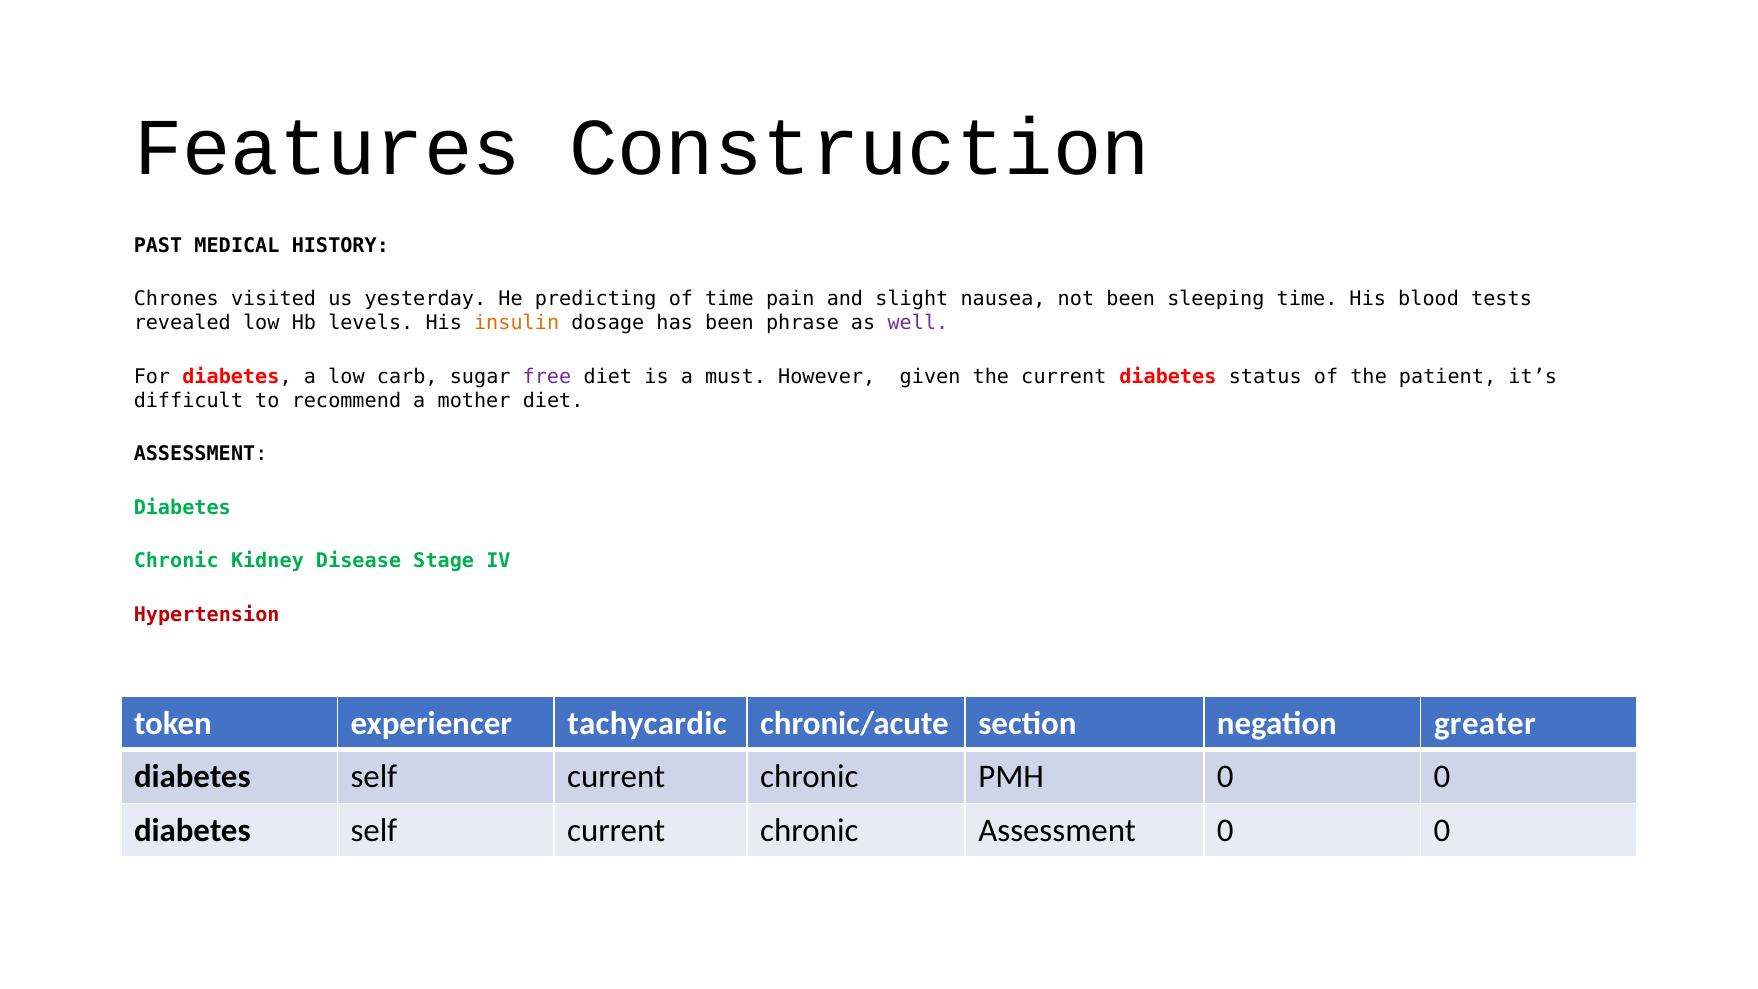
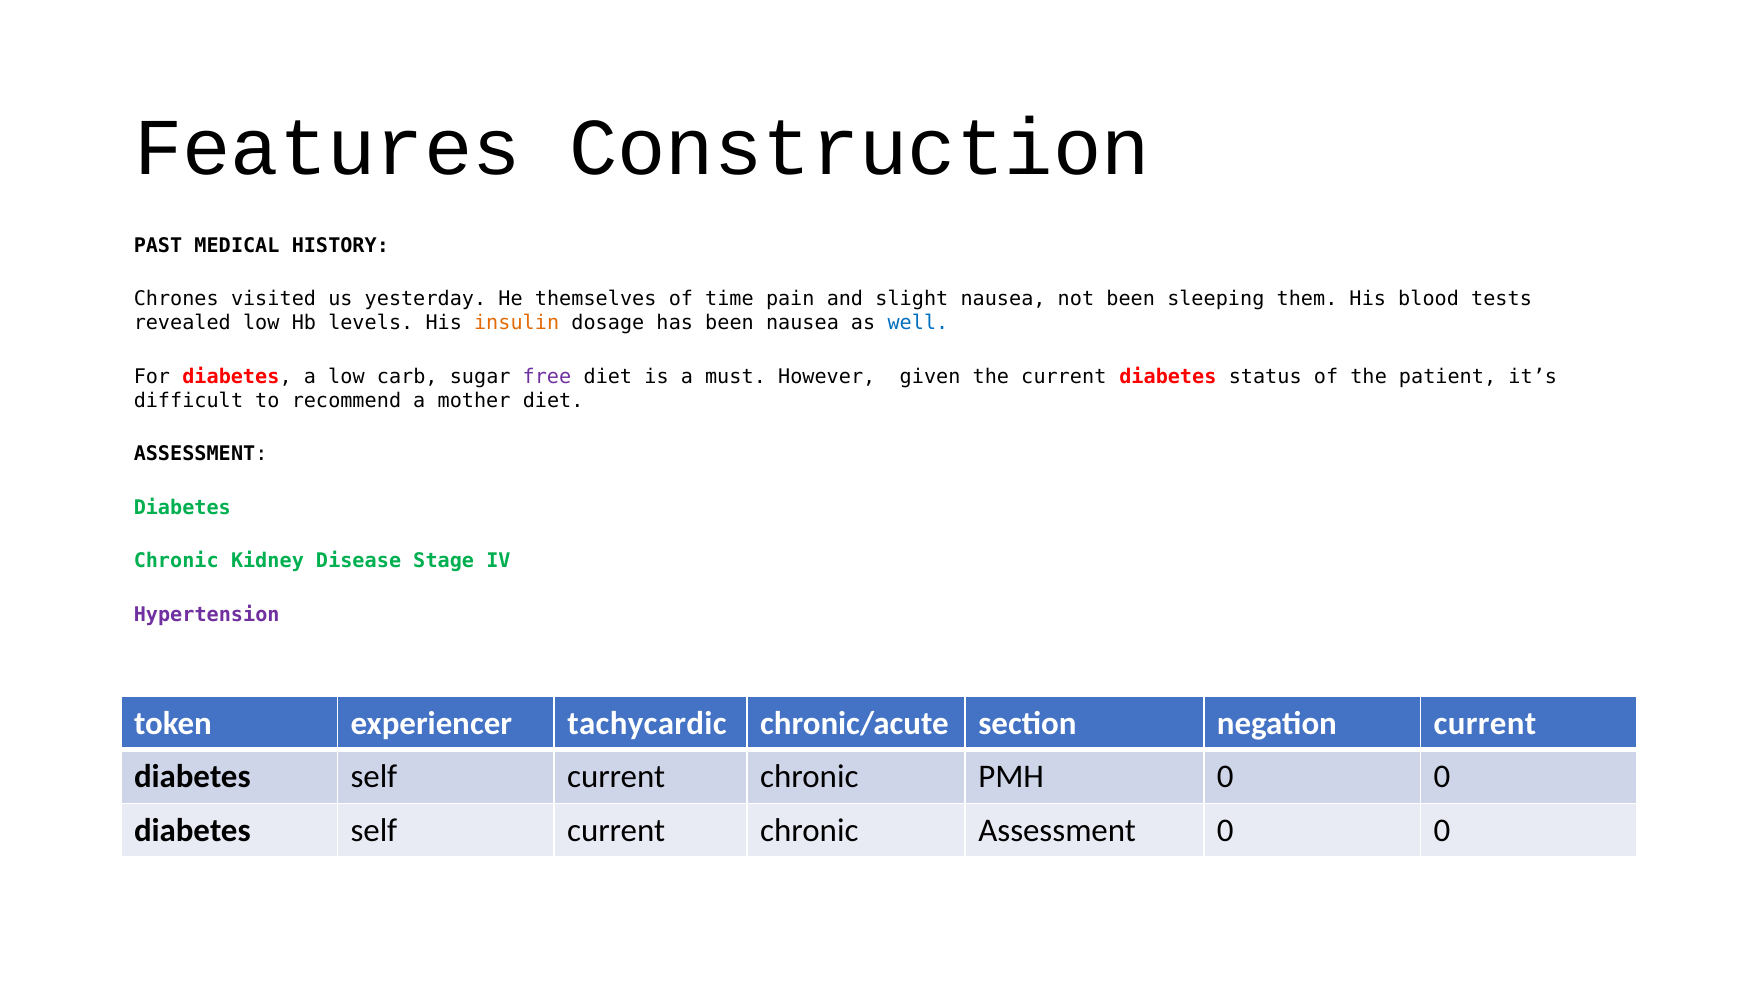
predicting: predicting -> themselves
sleeping time: time -> them
been phrase: phrase -> nausea
well colour: purple -> blue
Hypertension colour: red -> purple
negation greater: greater -> current
